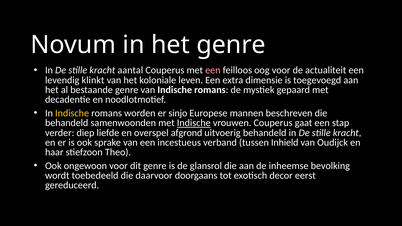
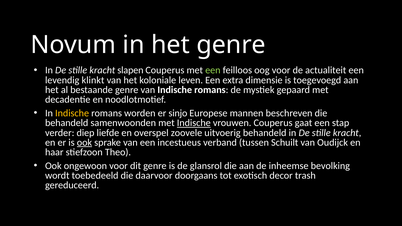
aantal: aantal -> slapen
een at (213, 70) colour: pink -> light green
afgrond: afgrond -> zoovele
ook at (84, 143) underline: none -> present
Inhield: Inhield -> Schuilt
eerst: eerst -> trash
